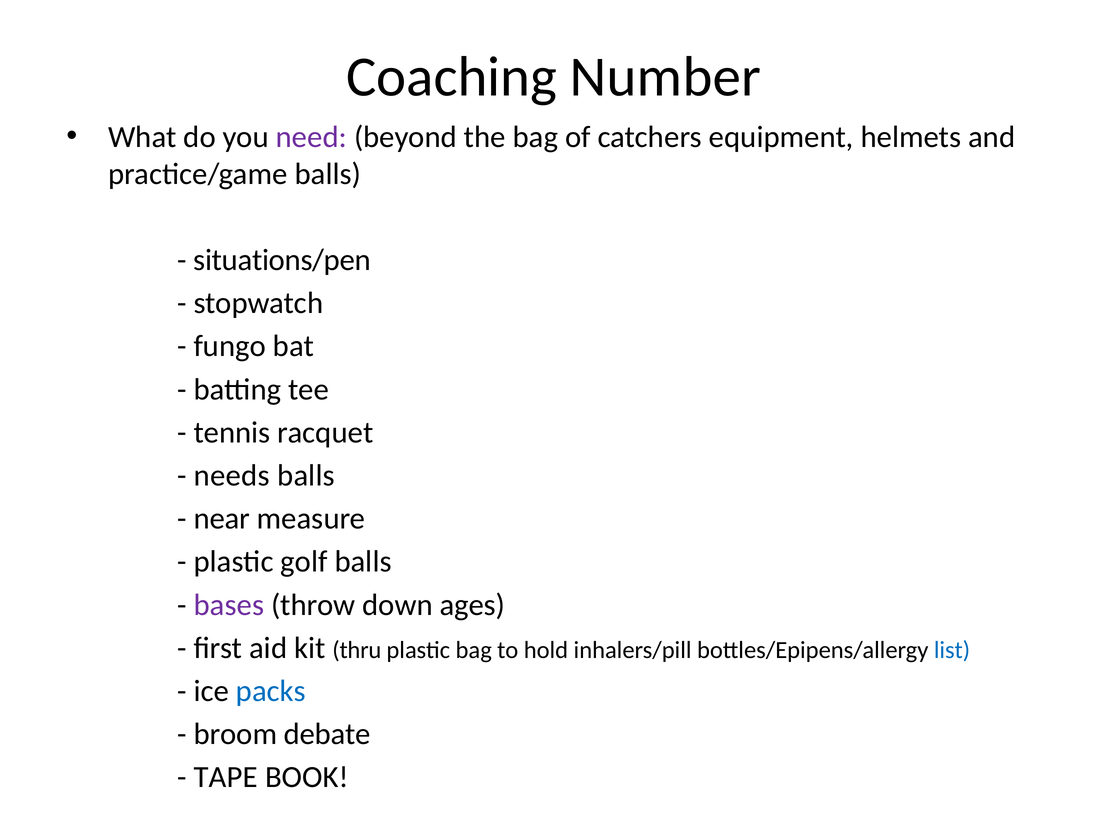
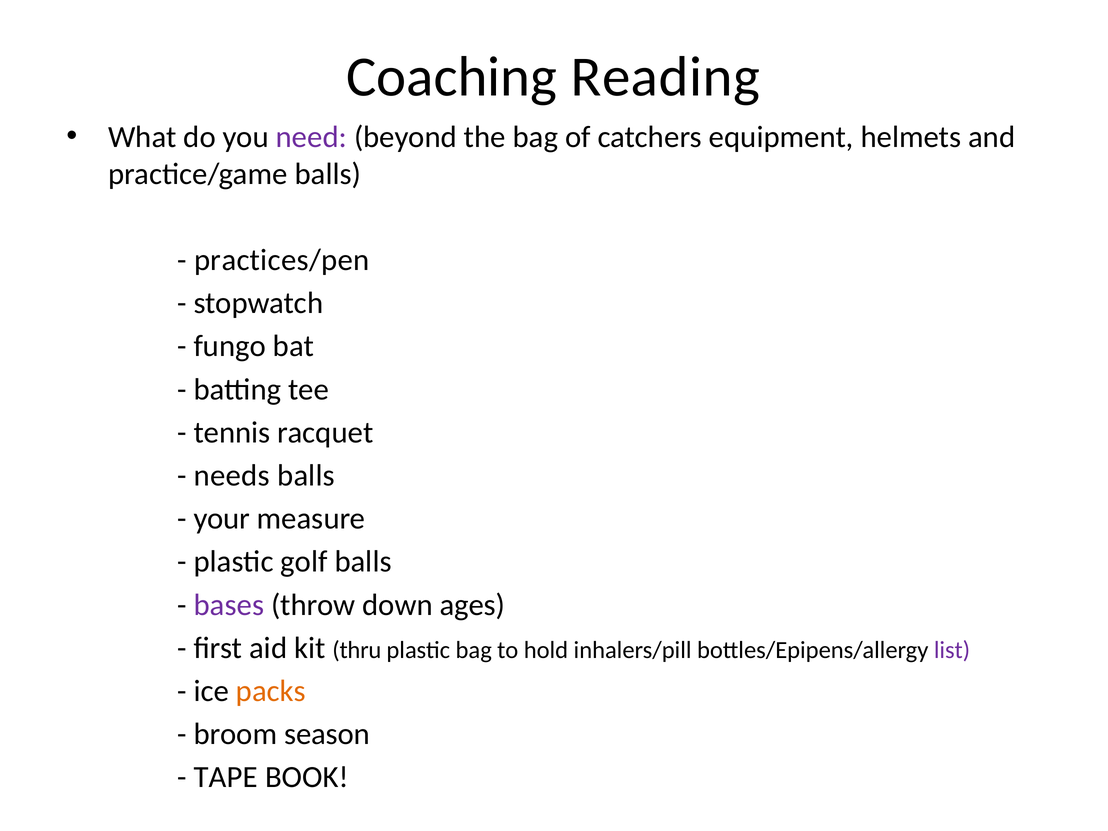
Number: Number -> Reading
situations/pen: situations/pen -> practices/pen
near: near -> your
list colour: blue -> purple
packs colour: blue -> orange
debate: debate -> season
